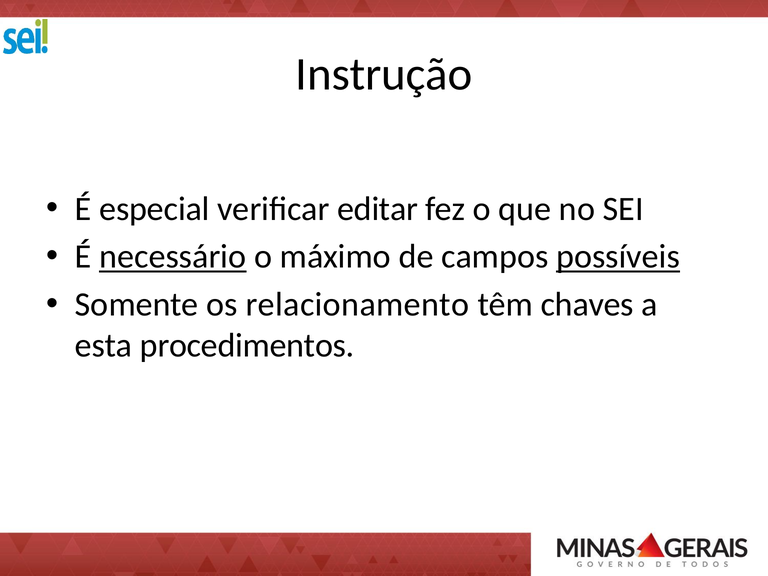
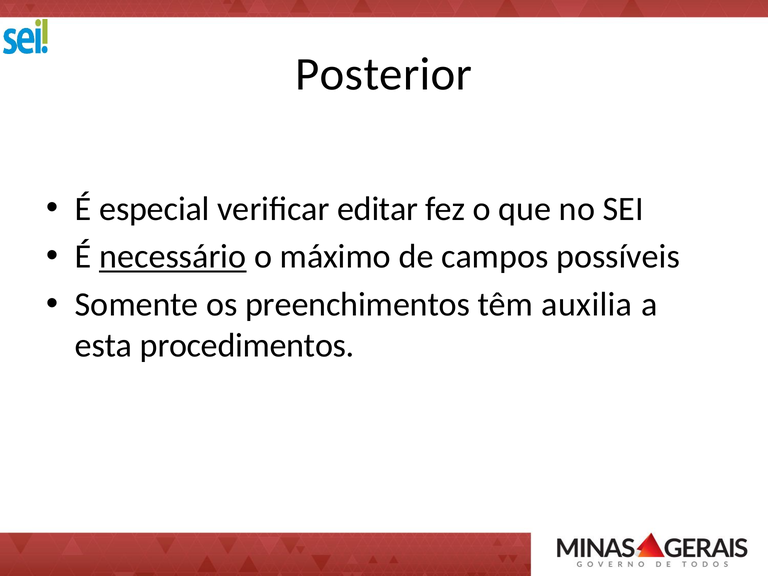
Instrução: Instrução -> Posterior
possíveis underline: present -> none
relacionamento: relacionamento -> preenchimentos
chaves: chaves -> auxilia
